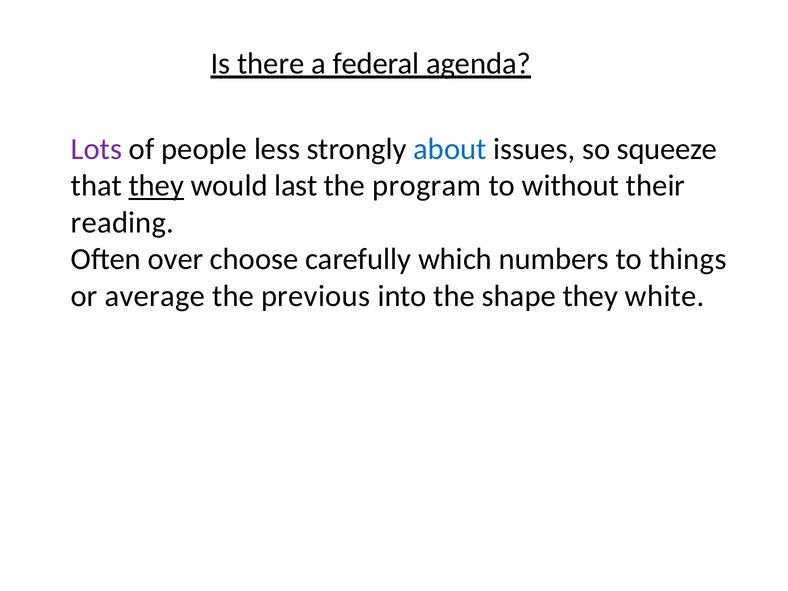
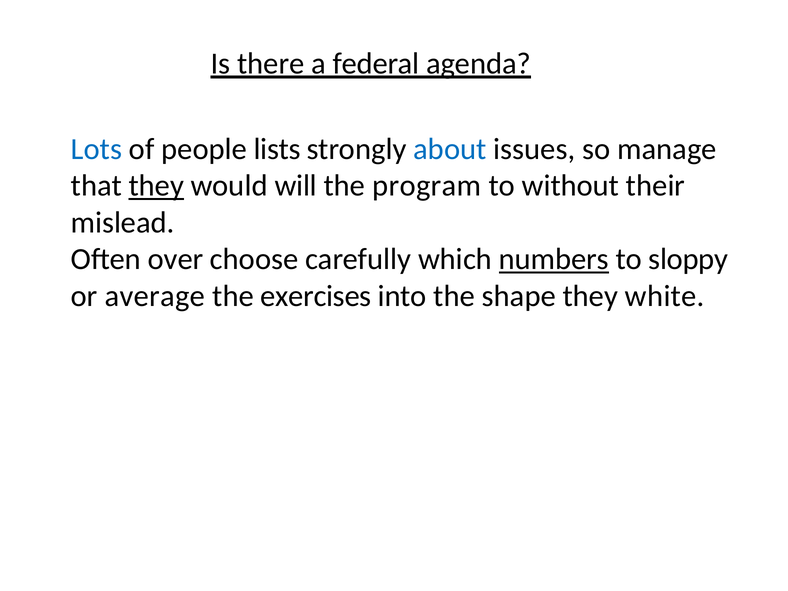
Lots colour: purple -> blue
less: less -> lists
squeeze: squeeze -> manage
last: last -> will
reading: reading -> mislead
numbers underline: none -> present
things: things -> sloppy
previous: previous -> exercises
